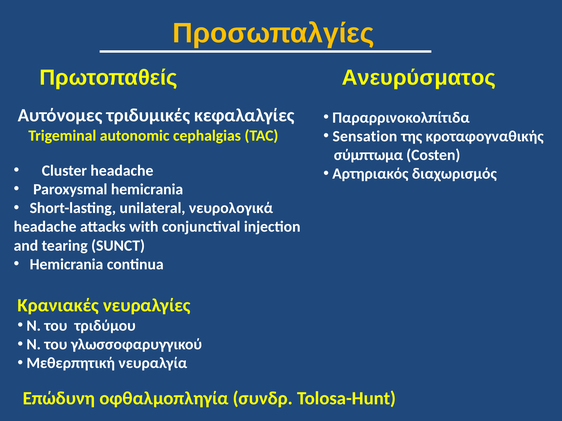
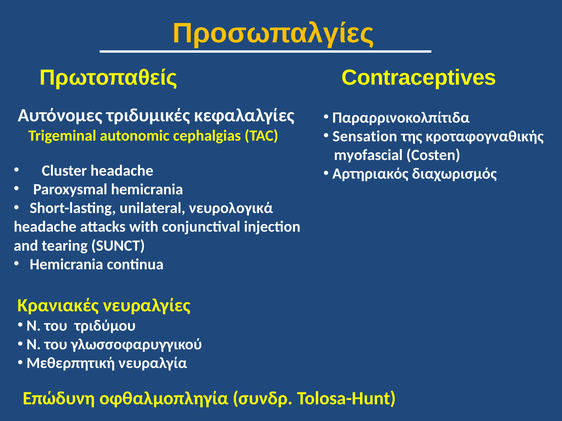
Ανευρύσματος: Ανευρύσματος -> Contraceptives
σύμπτωμα: σύμπτωμα -> myofascial
